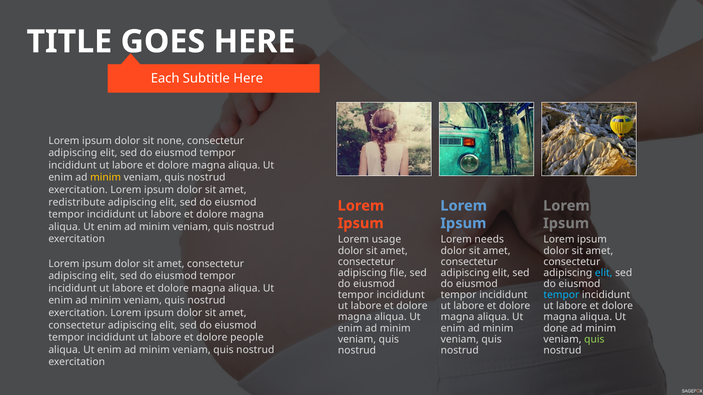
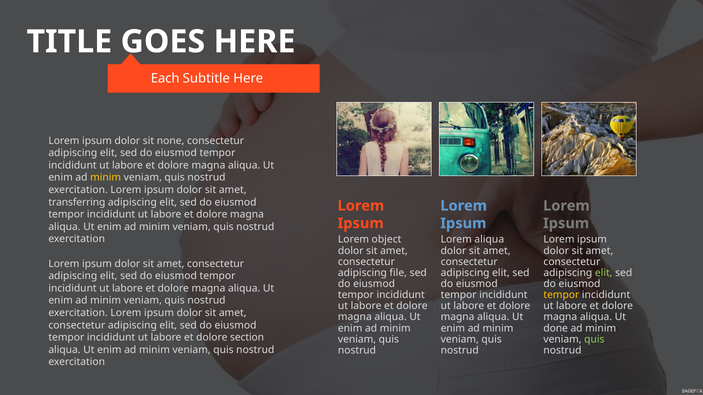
redistribute: redistribute -> transferring
usage: usage -> object
Lorem needs: needs -> aliqua
elit at (604, 273) colour: light blue -> light green
tempor at (561, 295) colour: light blue -> yellow
people: people -> section
